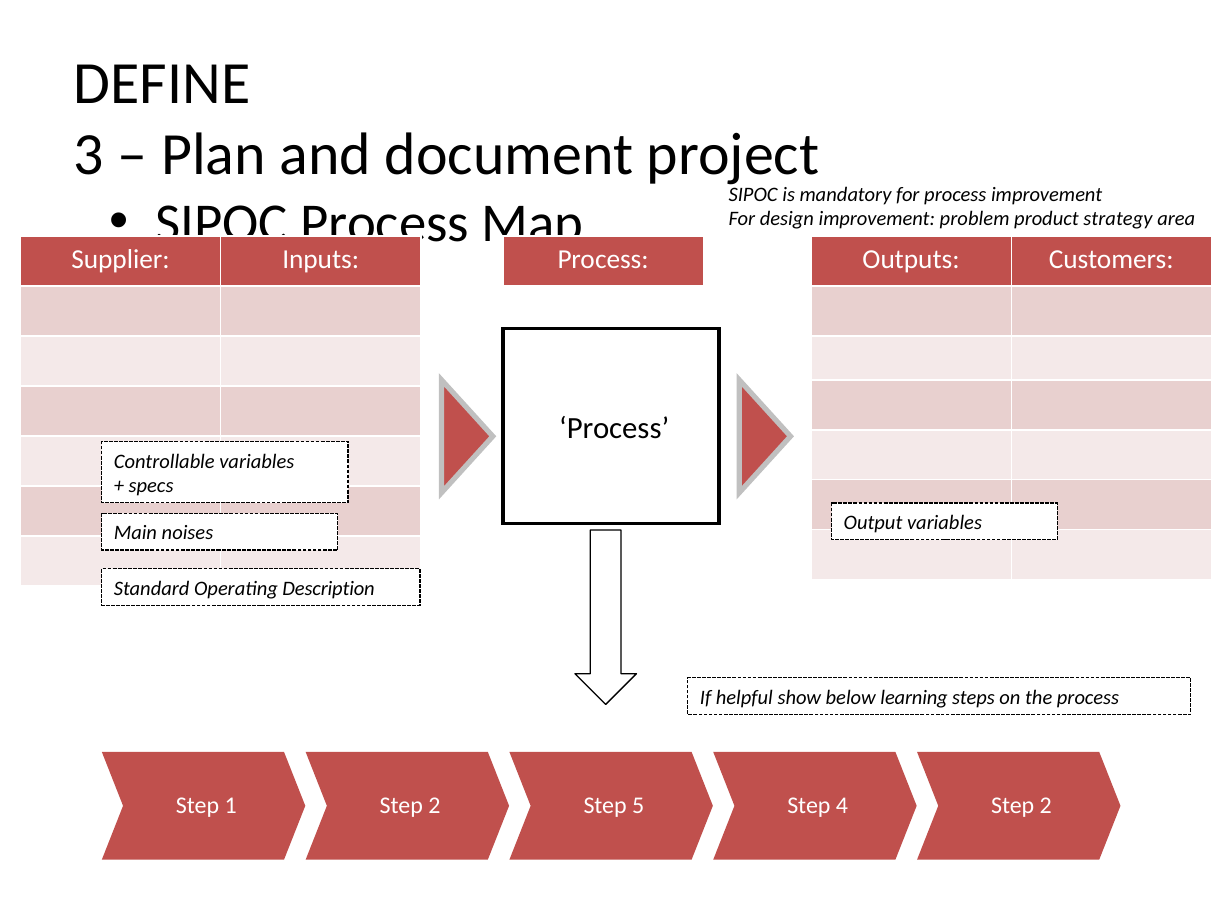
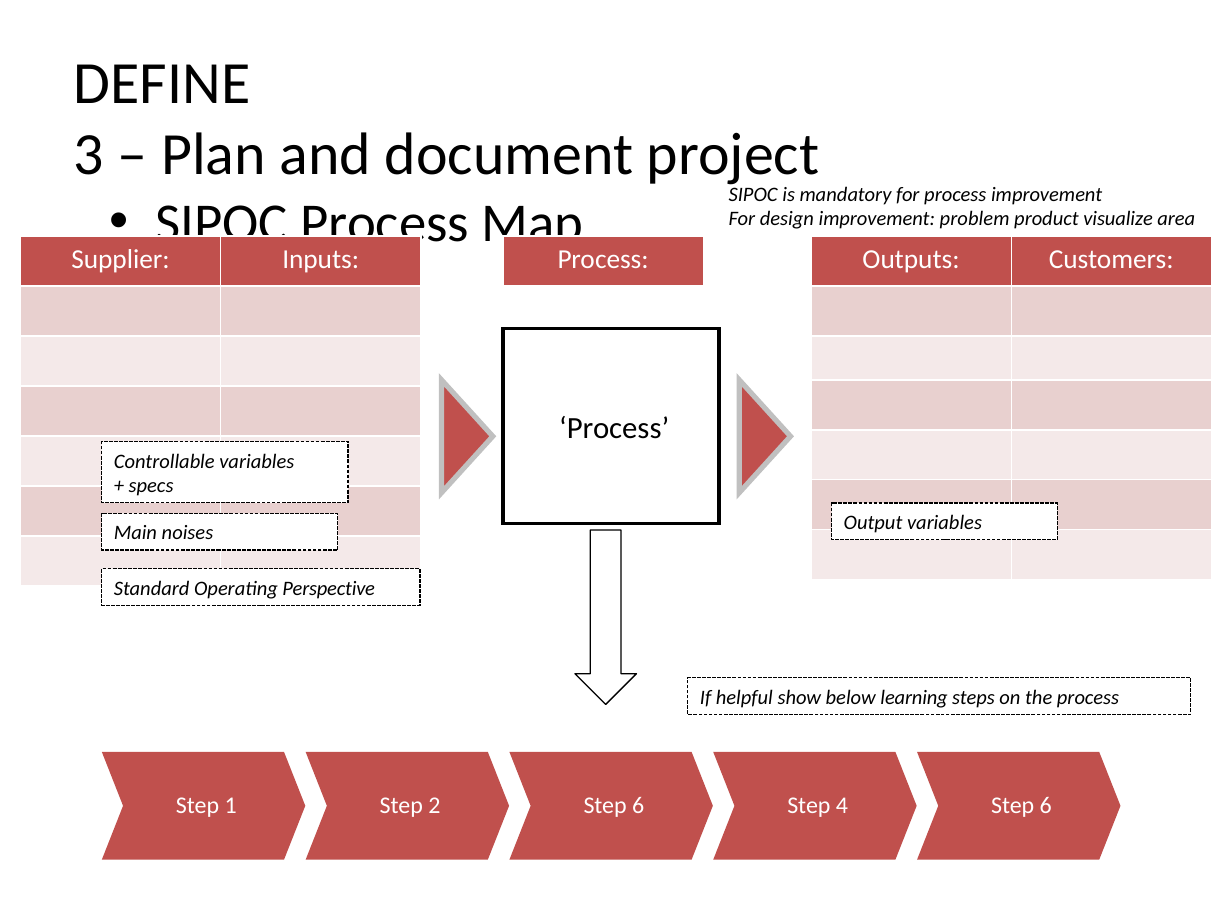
strategy: strategy -> visualize
Description: Description -> Perspective
2 Step 5: 5 -> 6
4 Step 2: 2 -> 6
